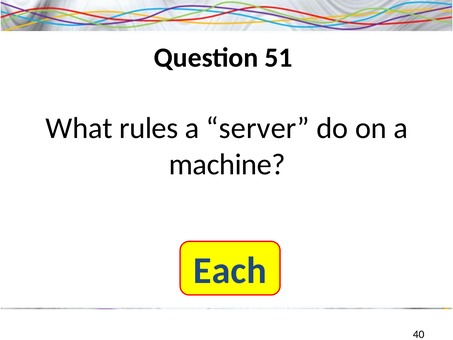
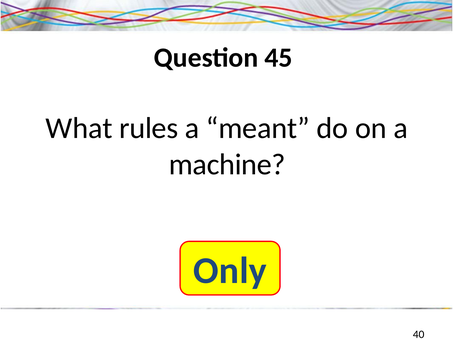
51: 51 -> 45
server: server -> meant
Each: Each -> Only
